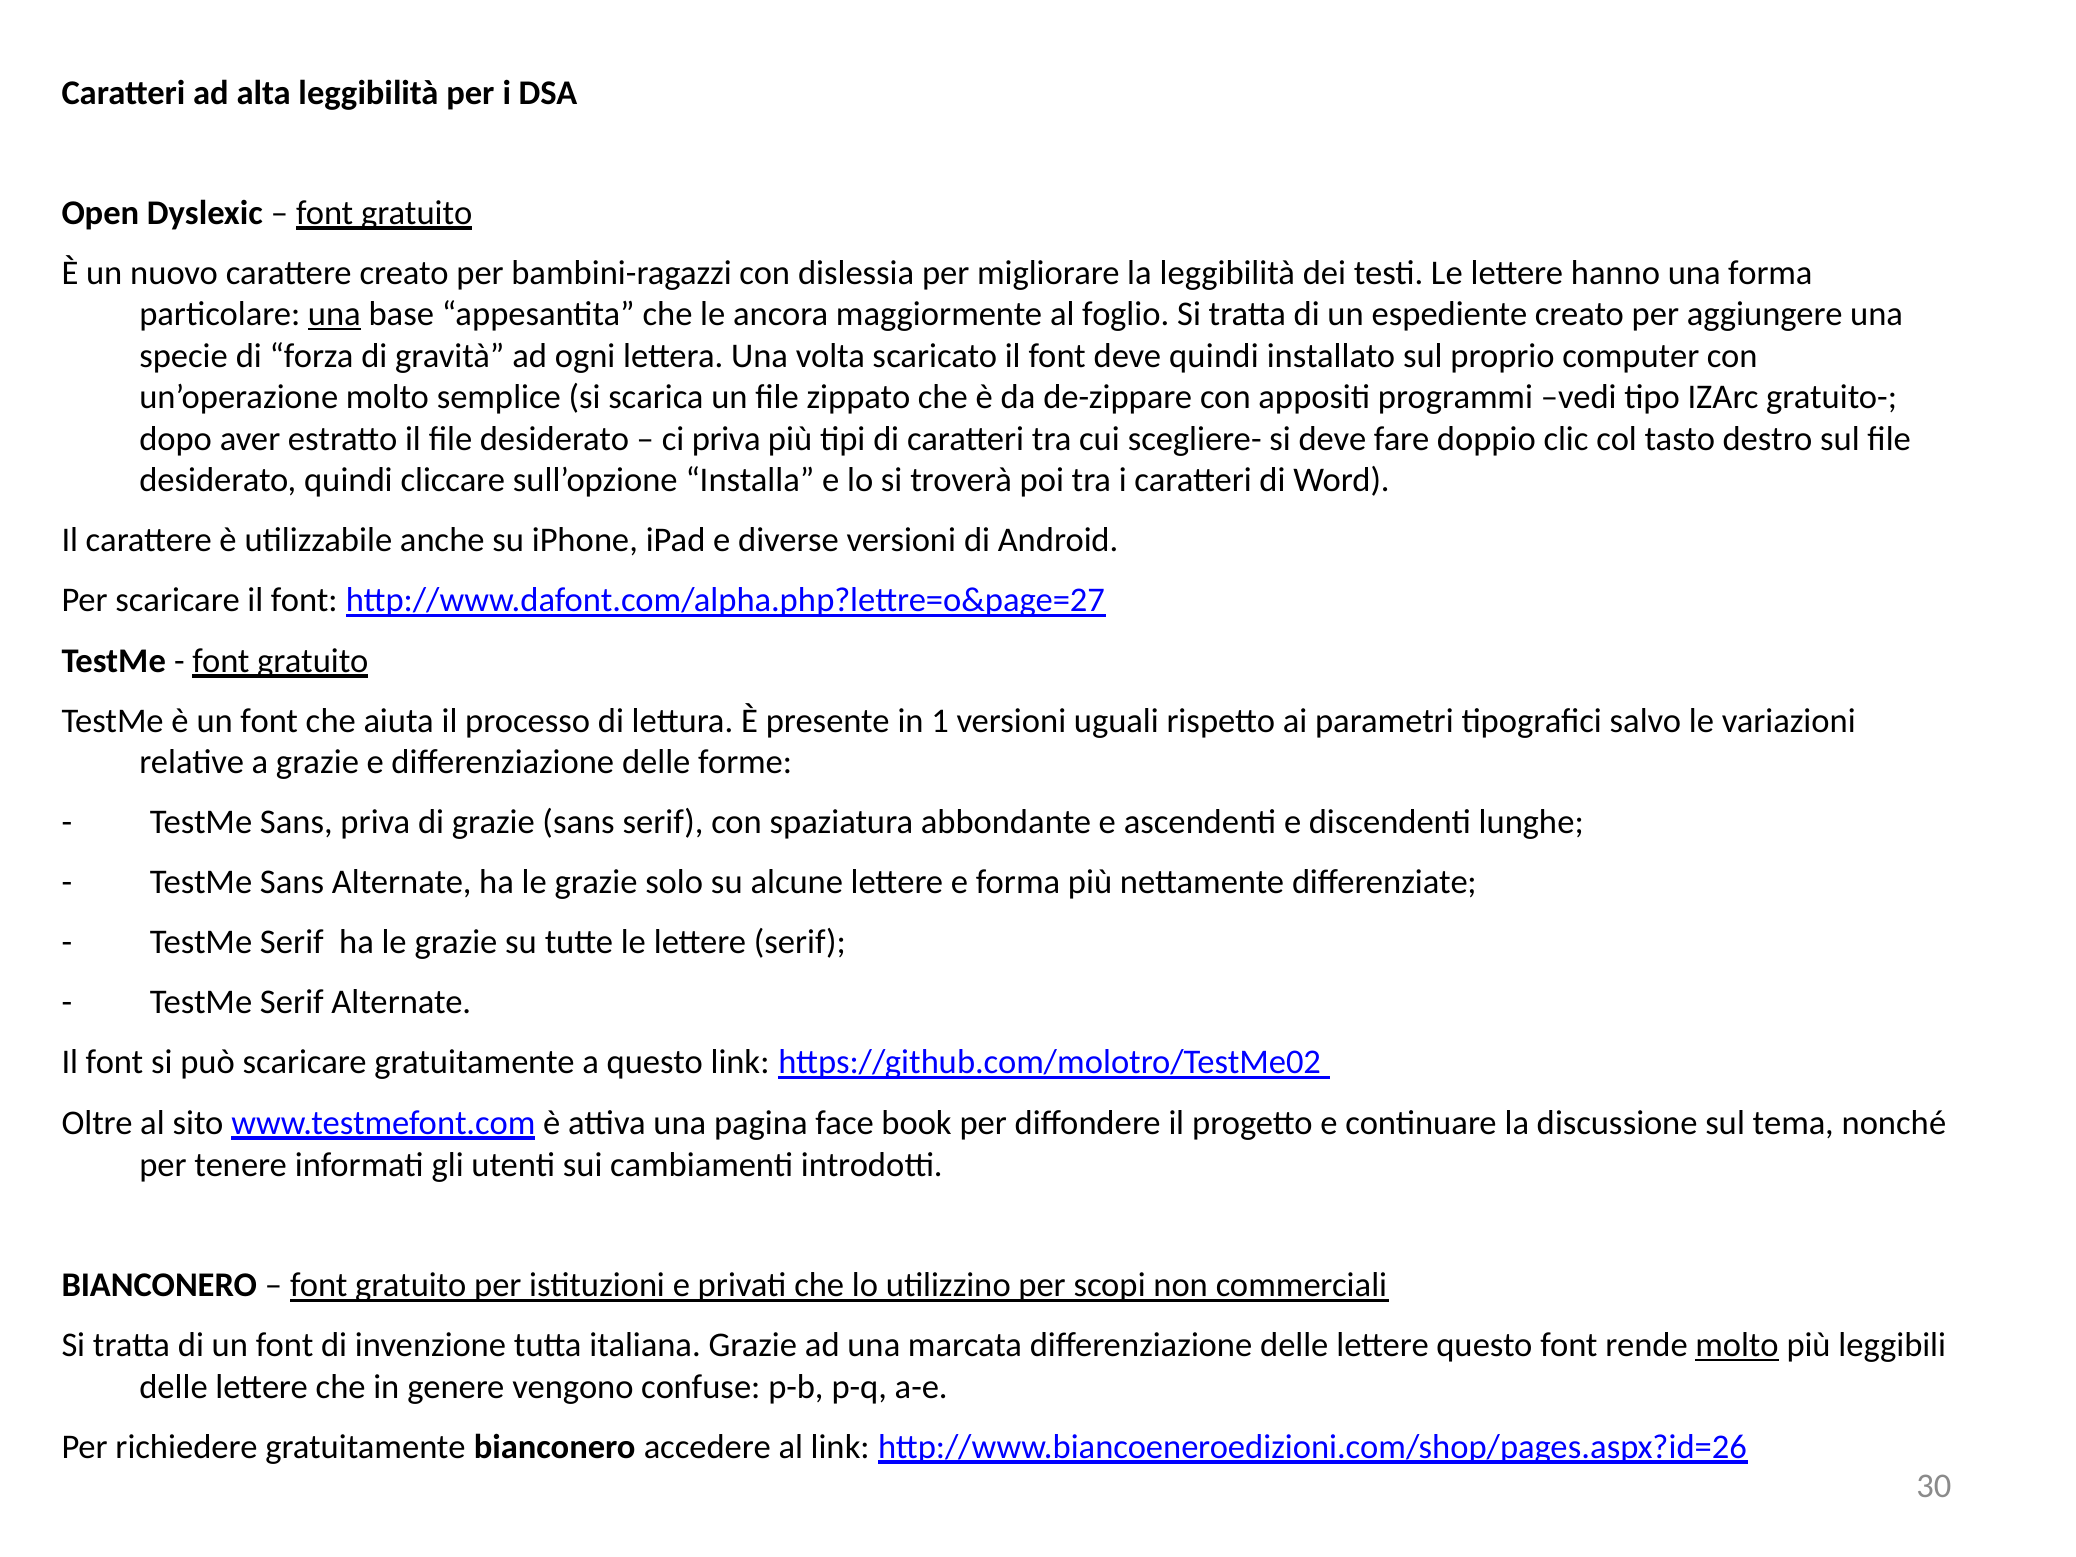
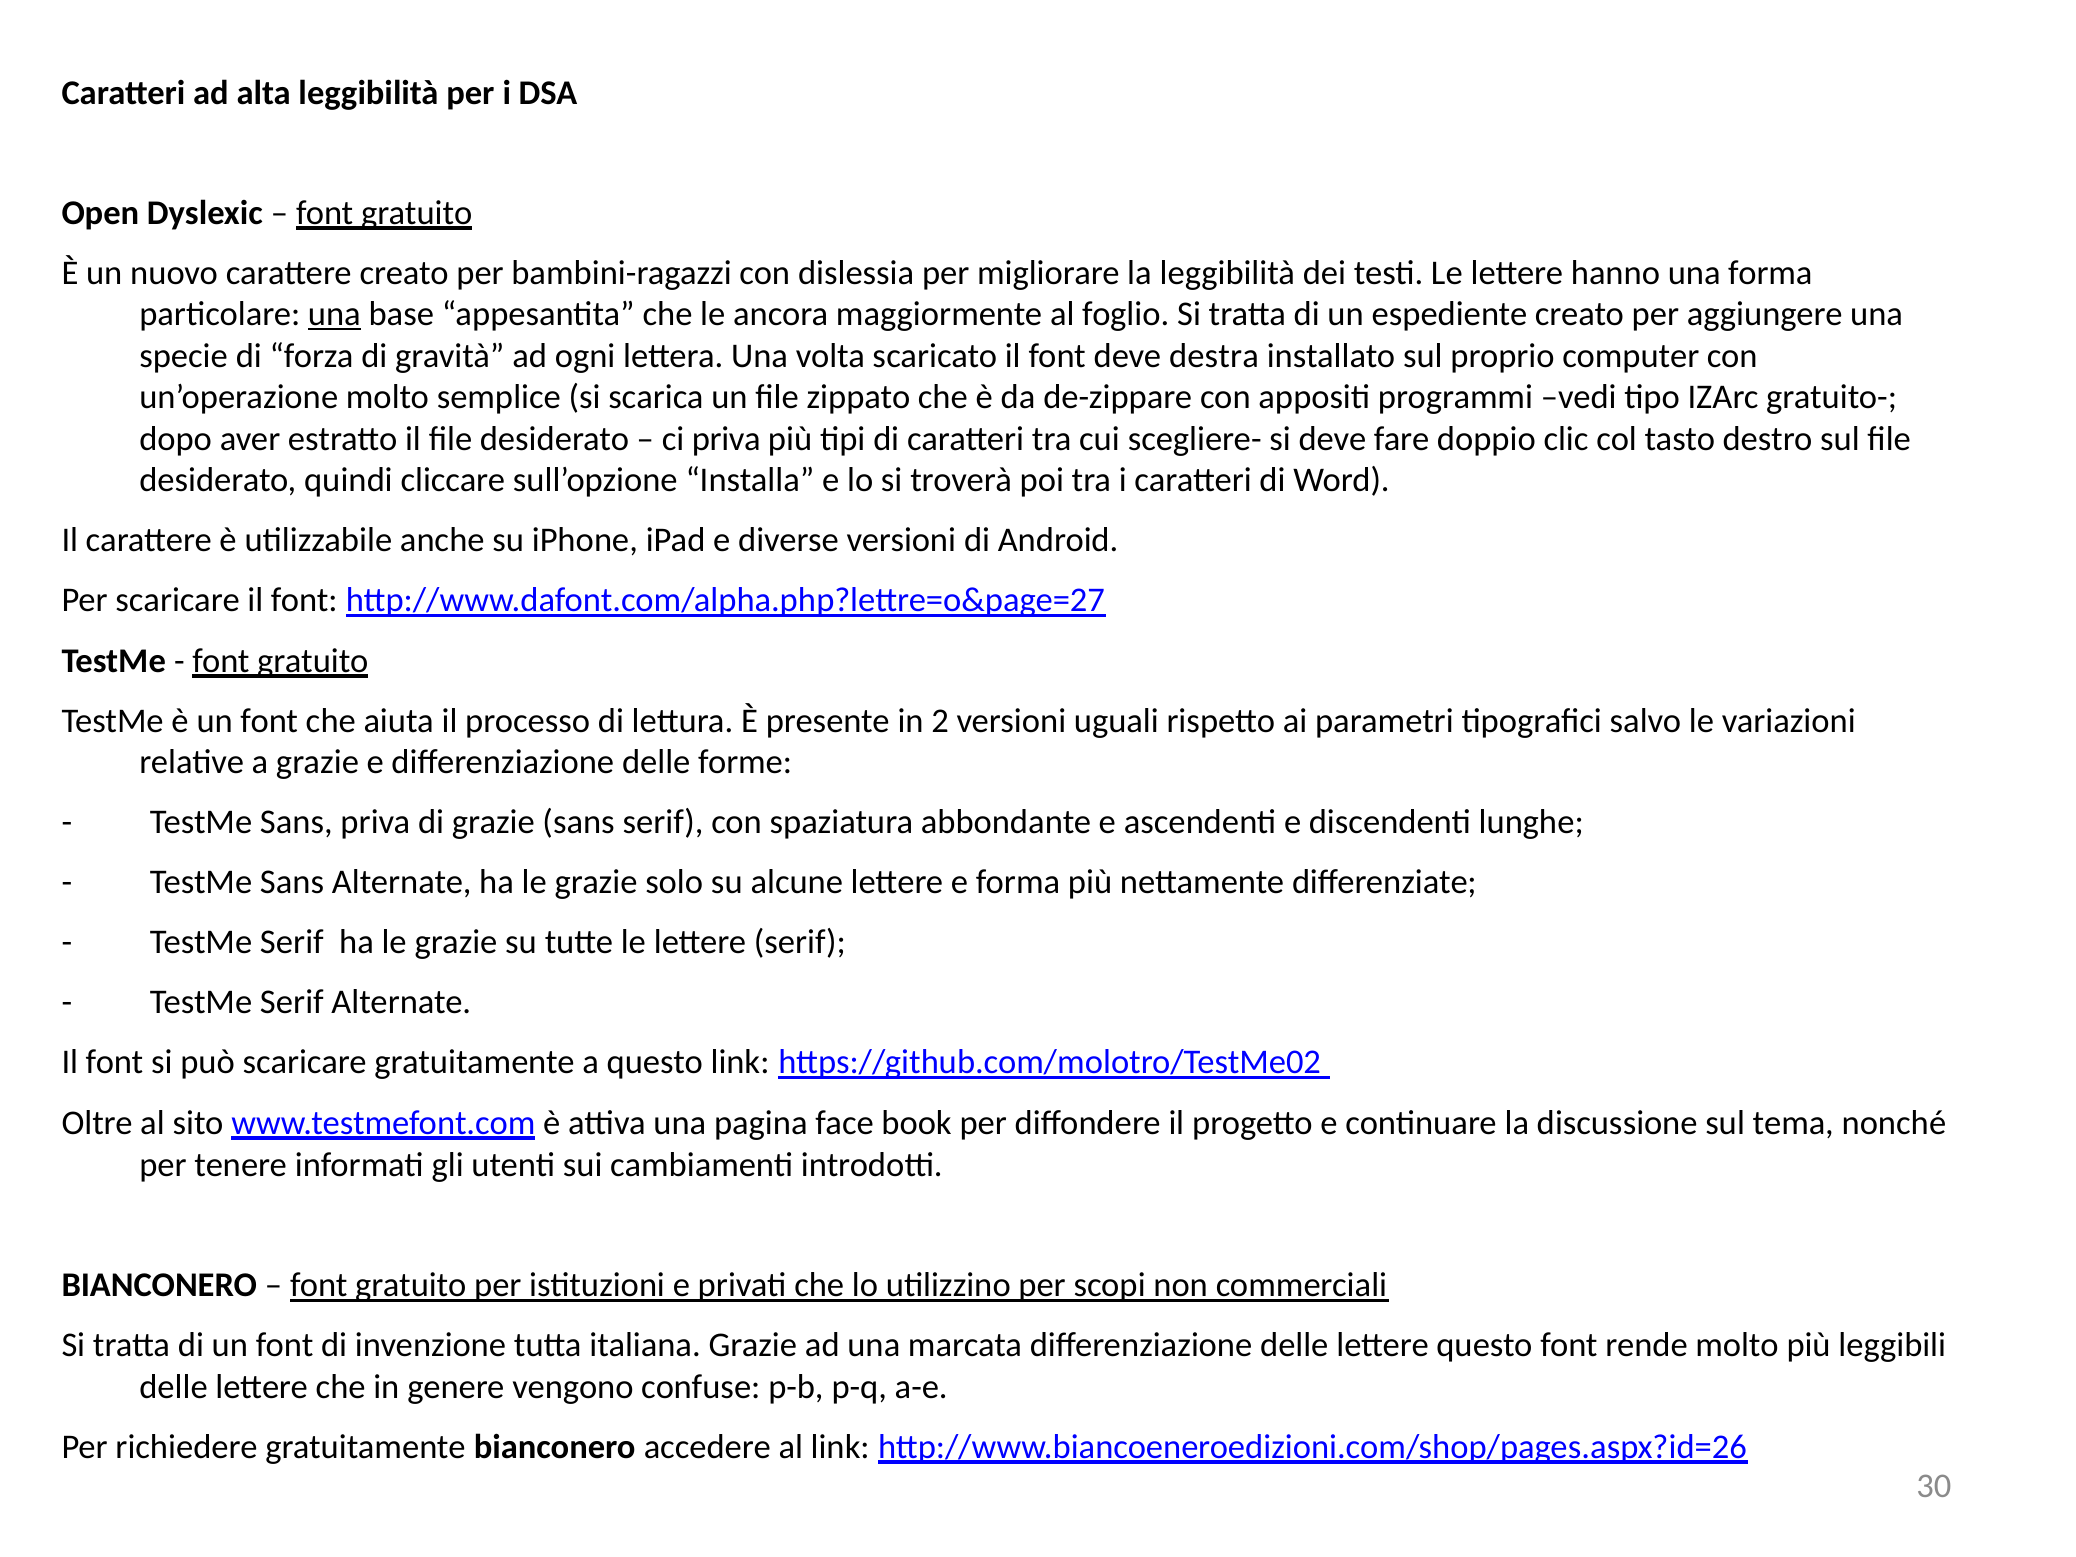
deve quindi: quindi -> destra
1: 1 -> 2
molto at (1737, 1345) underline: present -> none
